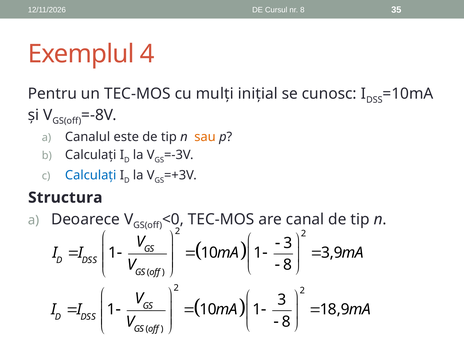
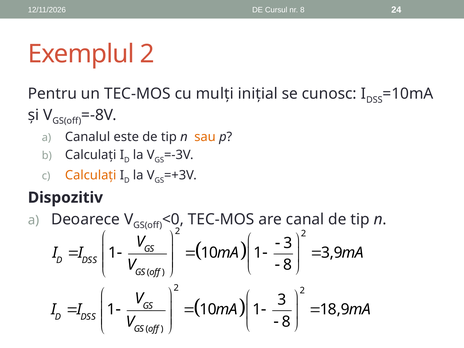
35: 35 -> 24
Exemplul 4: 4 -> 2
Calculați at (91, 175) colour: blue -> orange
Structura: Structura -> Dispozitiv
